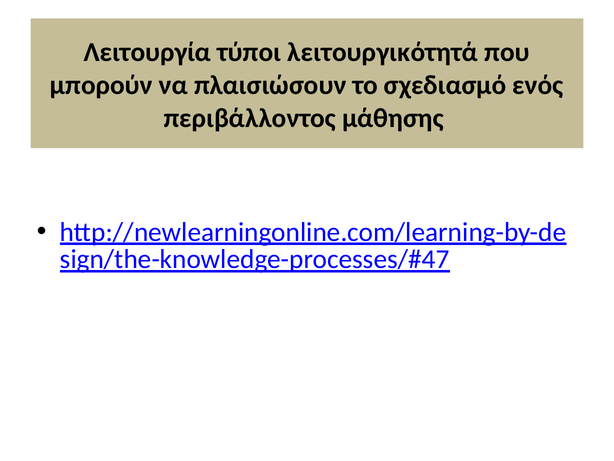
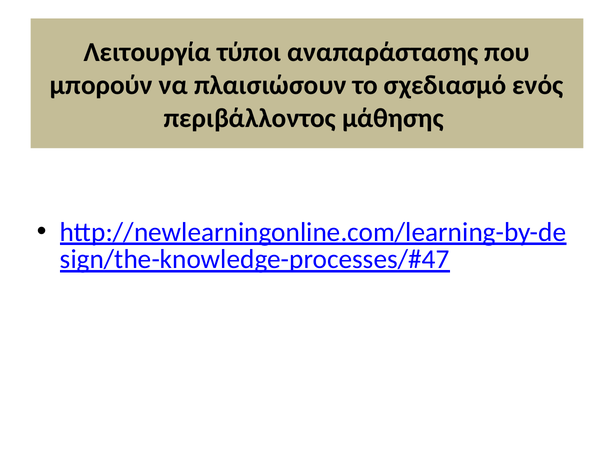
λειτουργικότητά: λειτουργικότητά -> αναπαράστασης
